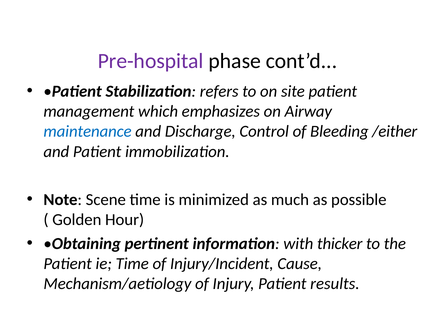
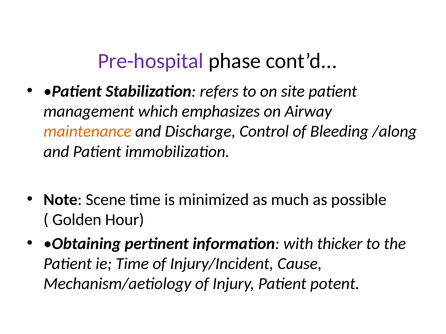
maintenance colour: blue -> orange
/either: /either -> /along
results: results -> potent
